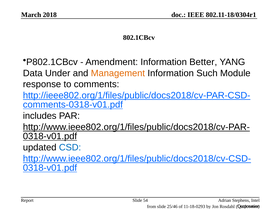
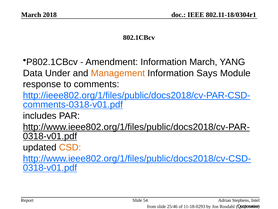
Information Better: Better -> March
Such: Such -> Says
CSD colour: blue -> orange
